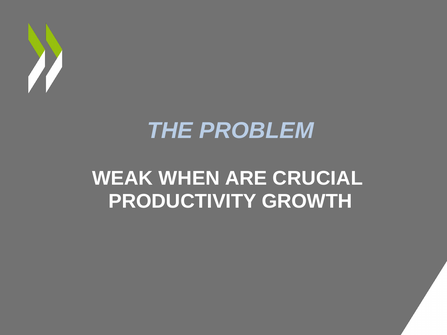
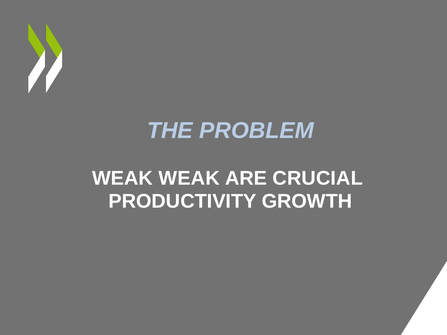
WEAK WHEN: WHEN -> WEAK
